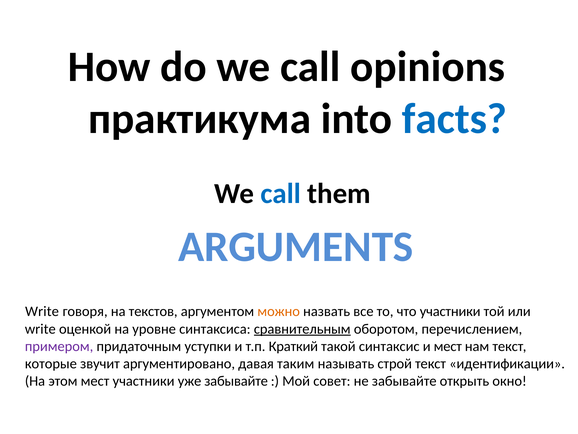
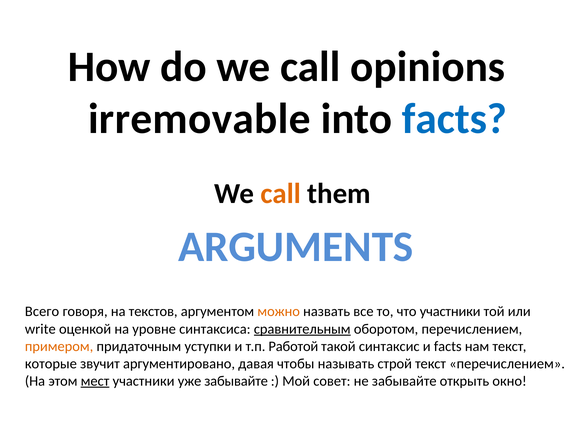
практикума: практикума -> irremovable
call at (281, 193) colour: blue -> orange
Write at (42, 311): Write -> Всего
примером colour: purple -> orange
Краткий: Краткий -> Работой
и мест: мест -> facts
таким: таким -> чтобы
текст идентификации: идентификации -> перечислением
мест at (95, 381) underline: none -> present
